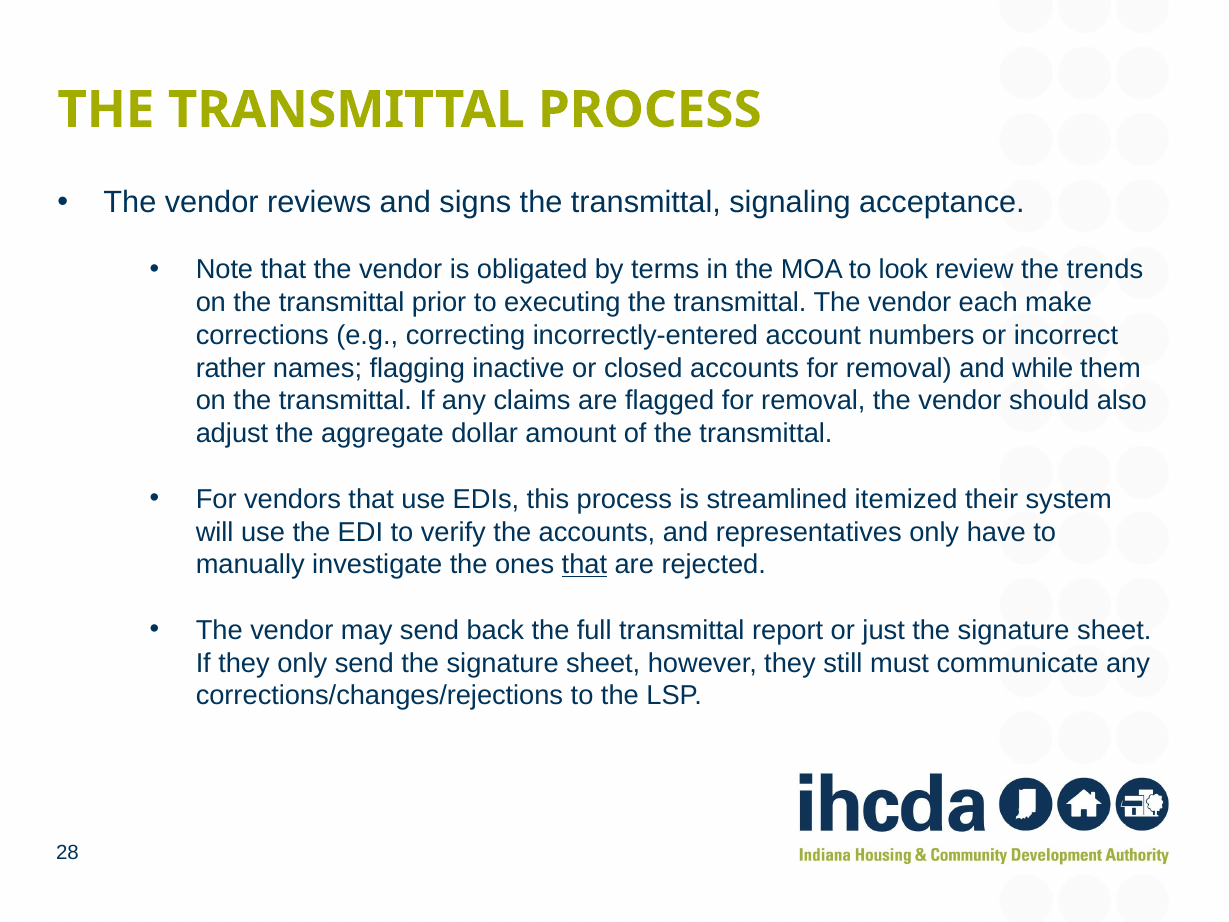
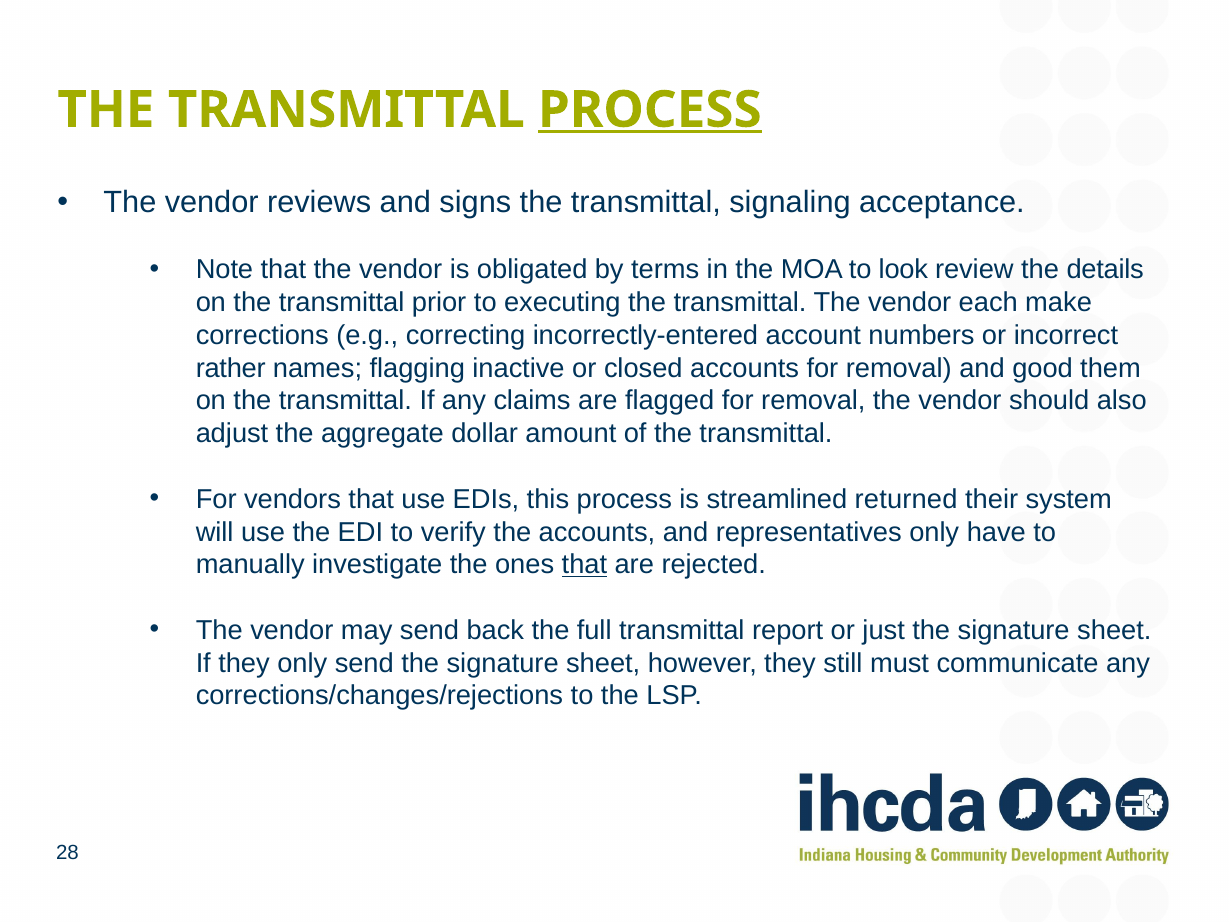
PROCESS at (650, 110) underline: none -> present
trends: trends -> details
while: while -> good
itemized: itemized -> returned
